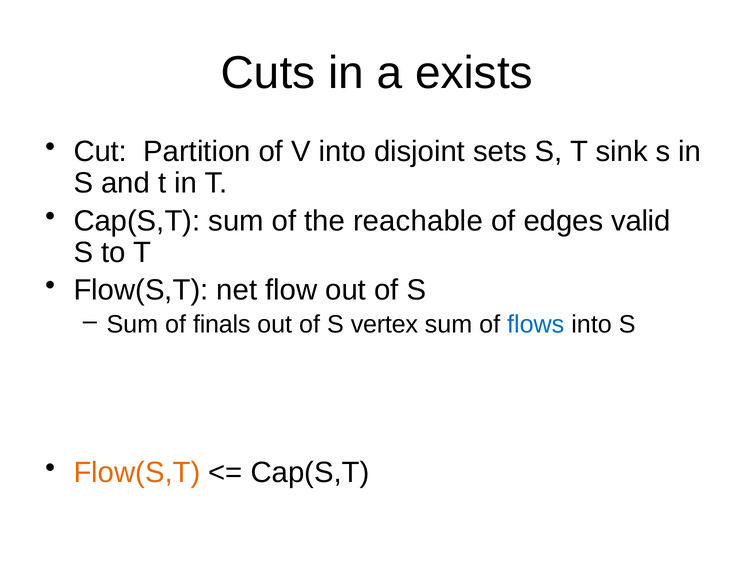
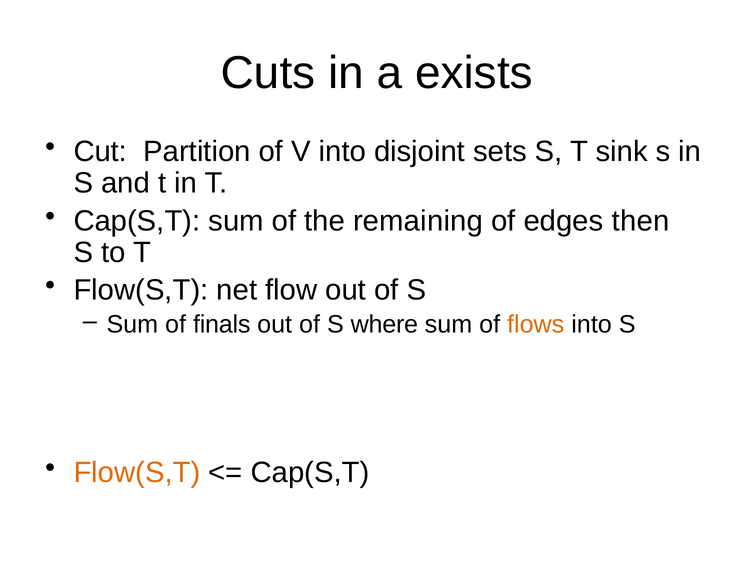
reachable: reachable -> remaining
valid: valid -> then
vertex: vertex -> where
flows colour: blue -> orange
